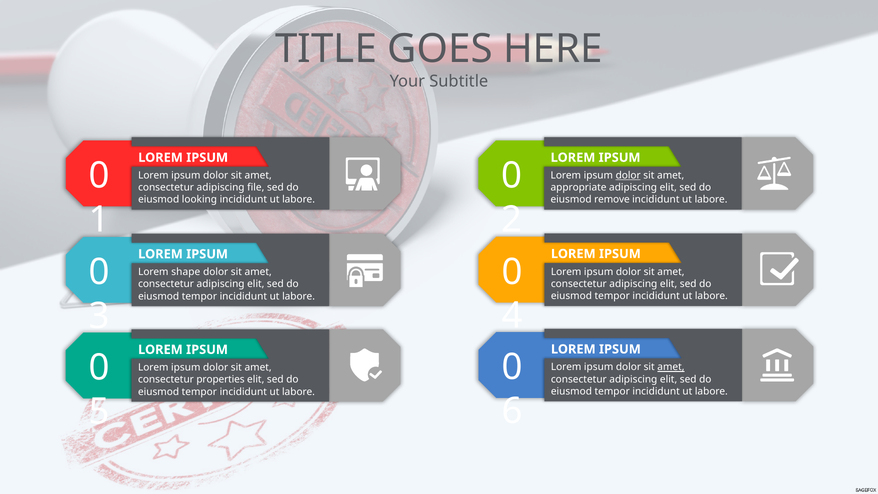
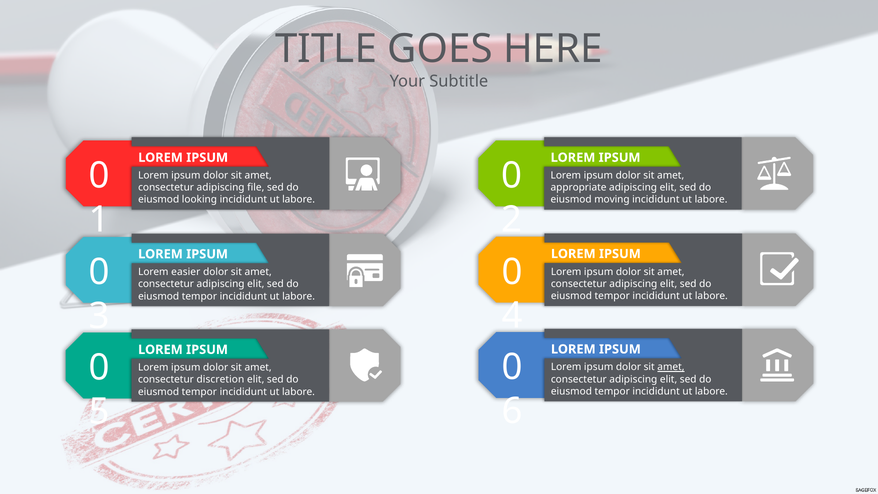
dolor at (628, 175) underline: present -> none
remove: remove -> moving
shape: shape -> easier
properties: properties -> discretion
